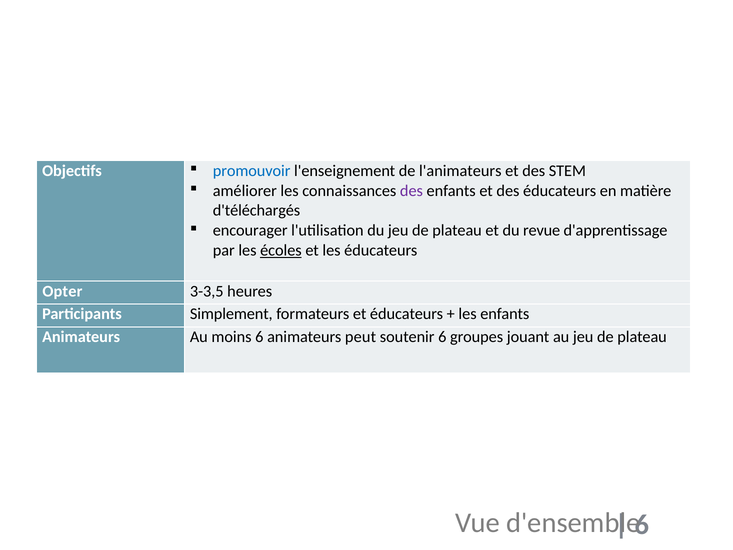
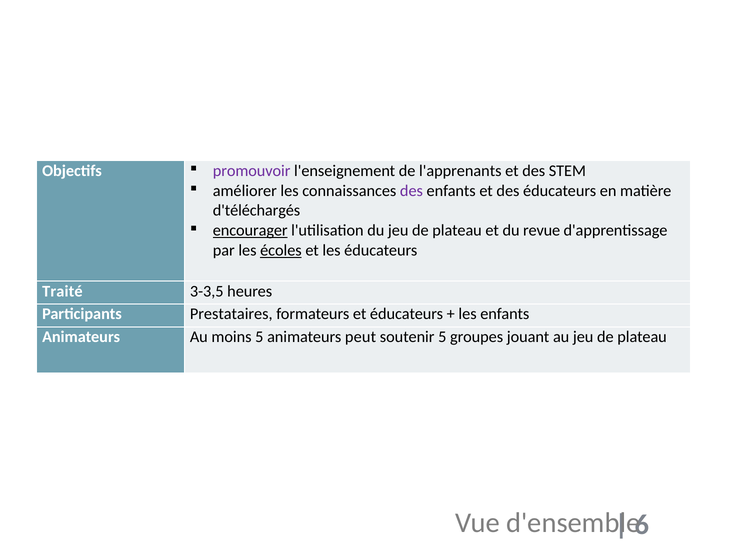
promouvoir colour: blue -> purple
l'animateurs: l'animateurs -> l'apprenants
encourager underline: none -> present
Opter: Opter -> Traité
Simplement: Simplement -> Prestataires
moins 6: 6 -> 5
soutenir 6: 6 -> 5
